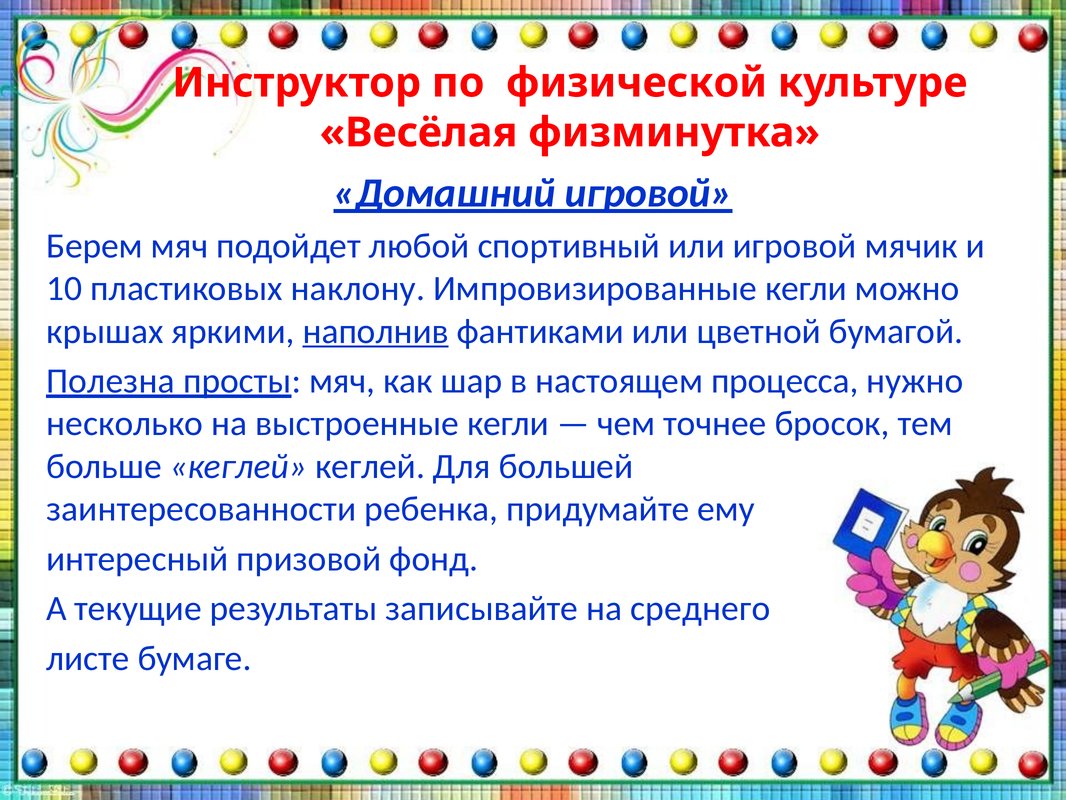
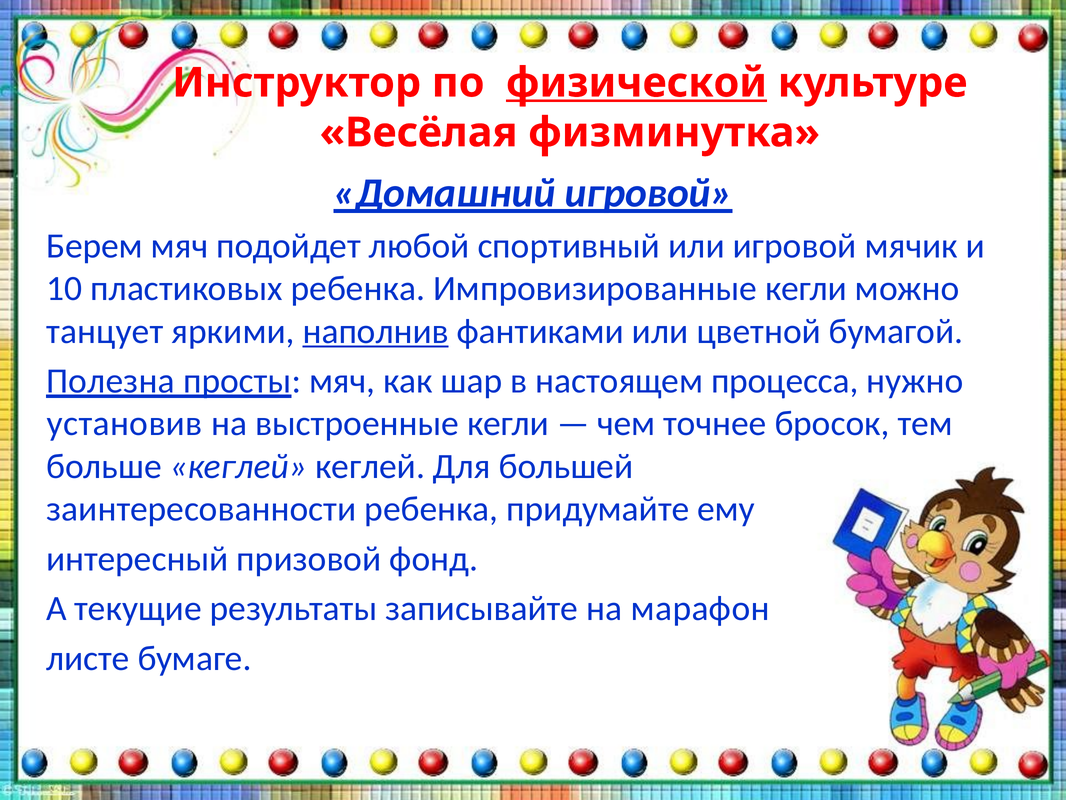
физической underline: none -> present
пластиковых наклону: наклону -> ребенка
крышах: крышах -> танцует
несколько: несколько -> установив
среднего: среднего -> марафон
